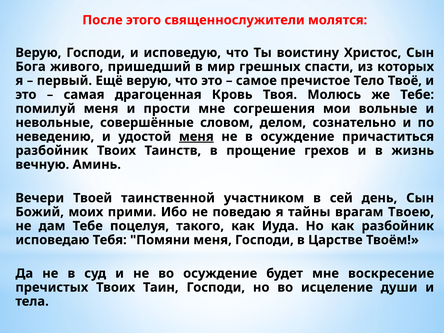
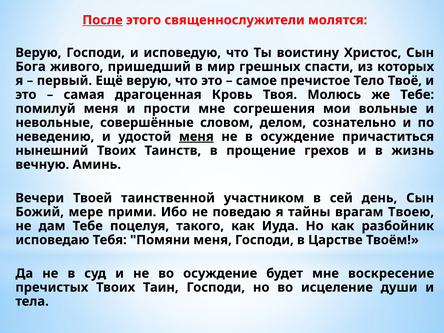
После underline: none -> present
разбойник at (52, 151): разбойник -> нынешний
моих: моих -> мере
